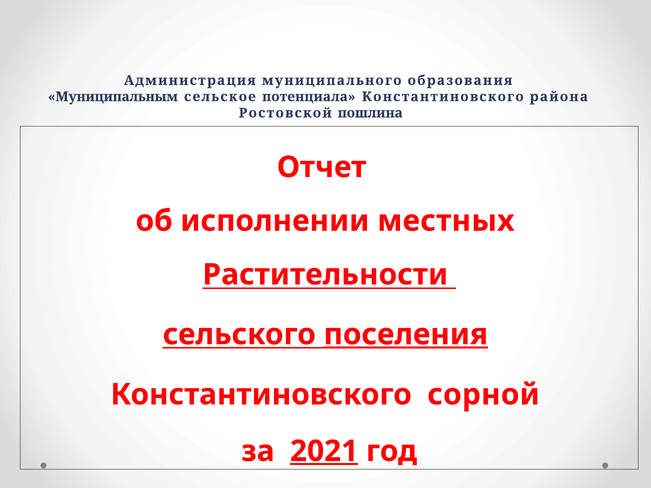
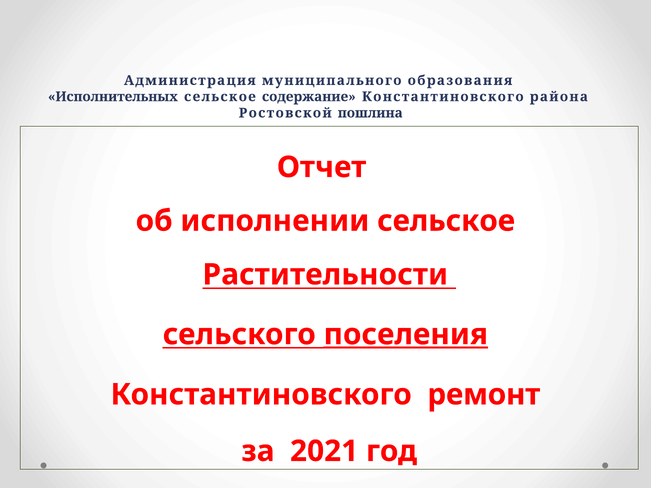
Муниципальным: Муниципальным -> Исполнительных
потенциала: потенциала -> содержание
исполнении местных: местных -> сельское
сорной: сорной -> ремонт
2021 underline: present -> none
